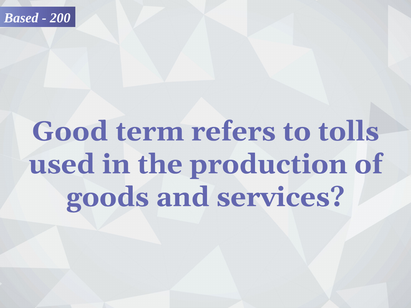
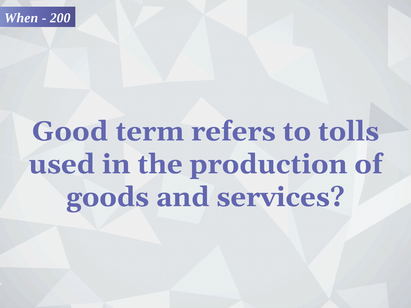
Based: Based -> When
